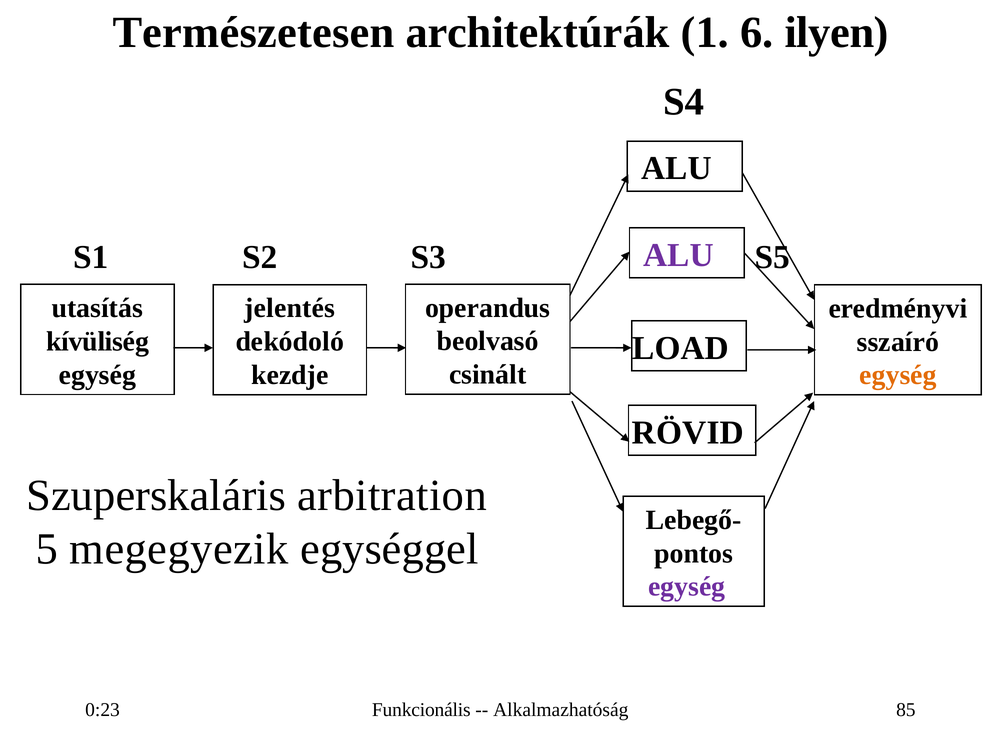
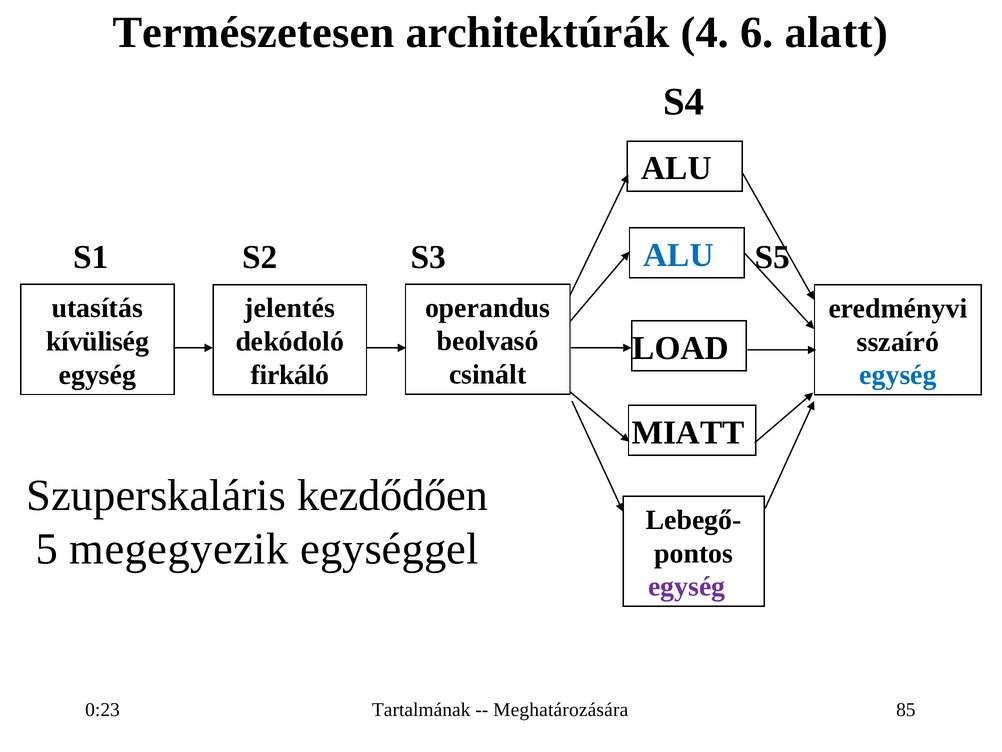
1: 1 -> 4
ilyen: ilyen -> alatt
ALU at (679, 255) colour: purple -> blue
kezdje: kezdje -> firkáló
egység at (898, 375) colour: orange -> blue
RÖVID: RÖVID -> MIATT
arbitration: arbitration -> kezdődően
Funkcionális: Funkcionális -> Tartalmának
Alkalmazhatóság: Alkalmazhatóság -> Meghatározására
